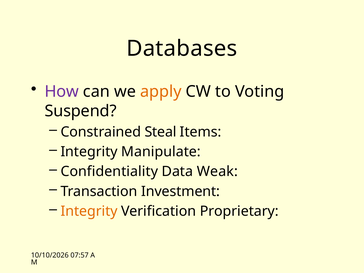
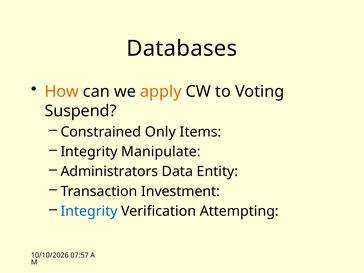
How colour: purple -> orange
Steal: Steal -> Only
Confidentiality: Confidentiality -> Administrators
Weak: Weak -> Entity
Integrity at (89, 211) colour: orange -> blue
Proprietary: Proprietary -> Attempting
